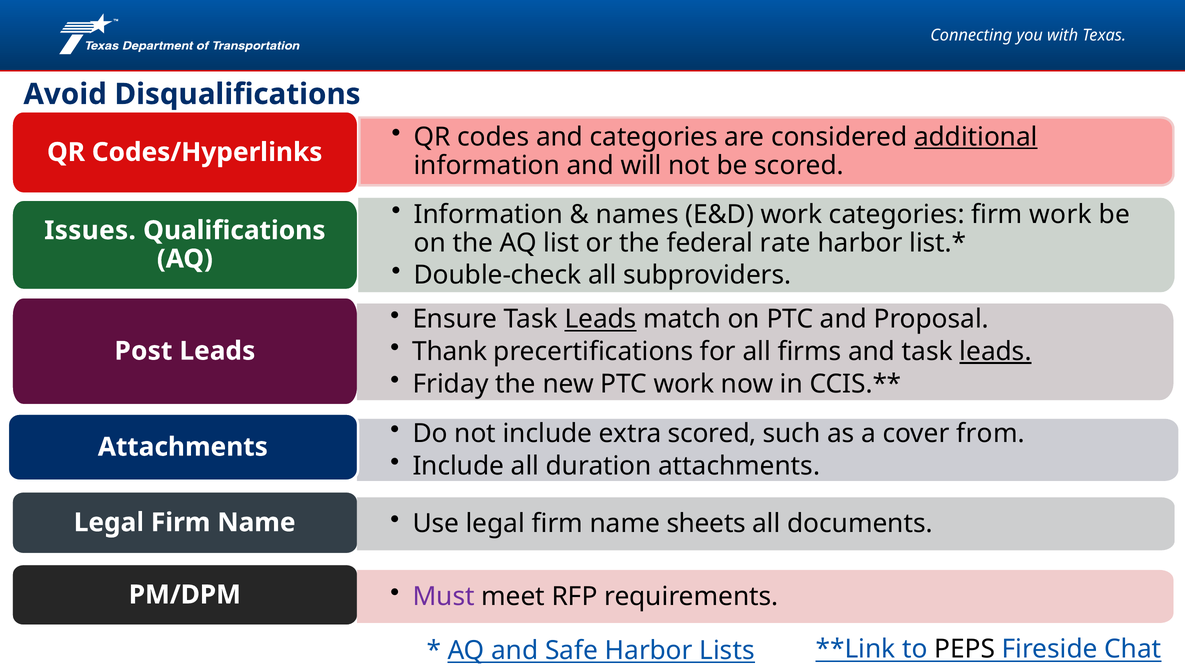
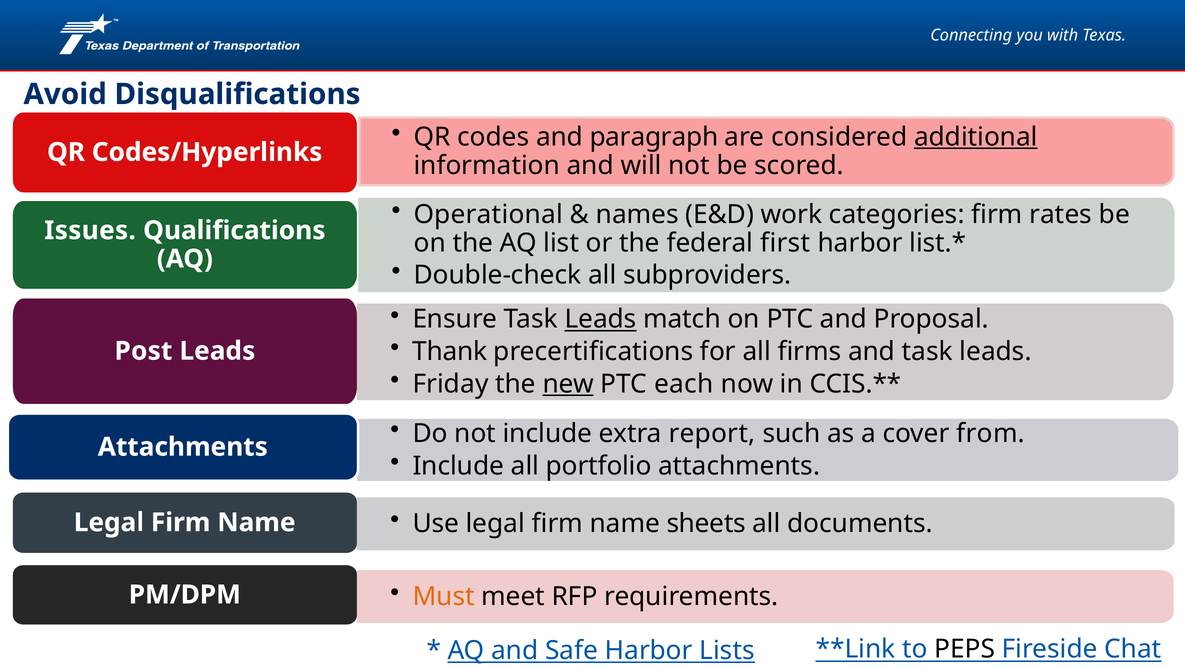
and categories: categories -> paragraph
Information at (488, 215): Information -> Operational
firm work: work -> rates
rate: rate -> first
leads at (995, 352) underline: present -> none
new underline: none -> present
PTC work: work -> each
extra scored: scored -> report
duration: duration -> portfolio
Must colour: purple -> orange
